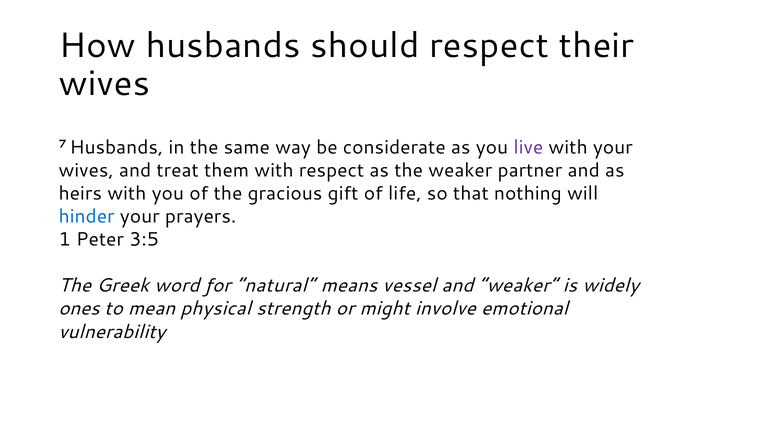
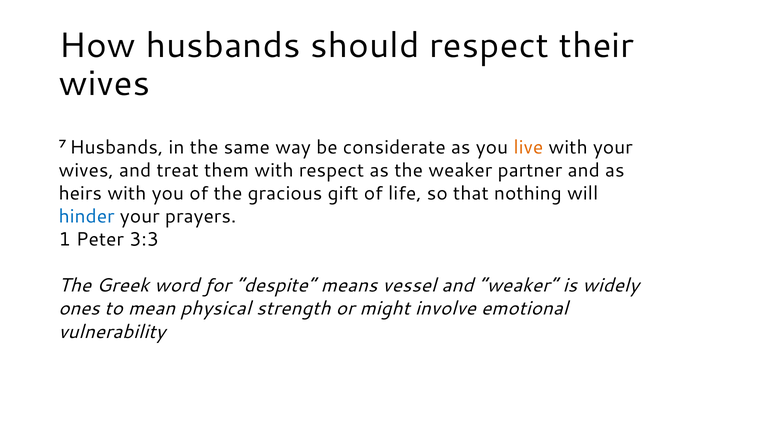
live colour: purple -> orange
3:5: 3:5 -> 3:3
natural: natural -> despite
